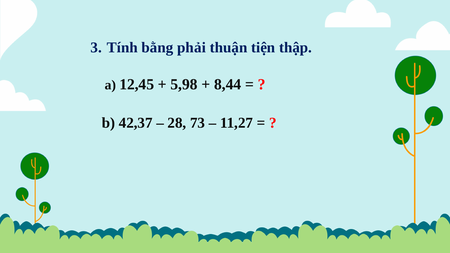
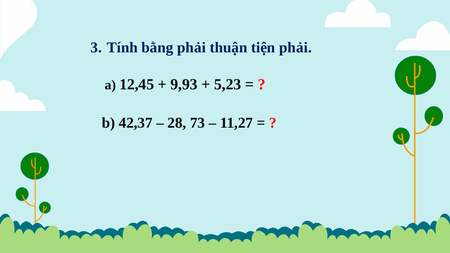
tiện thập: thập -> phải
5,98: 5,98 -> 9,93
8,44: 8,44 -> 5,23
